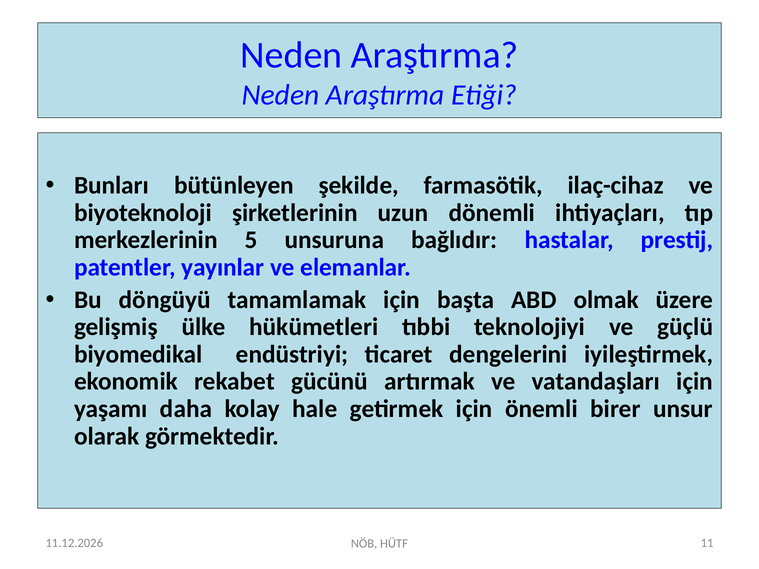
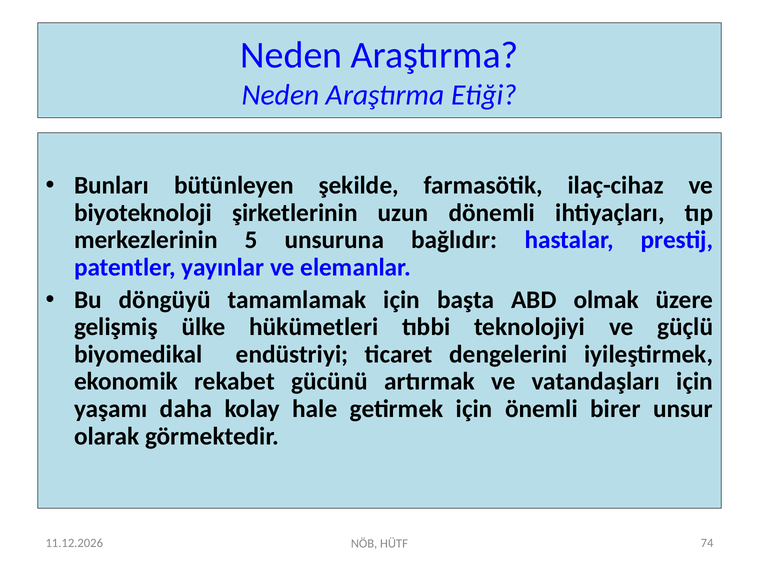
11: 11 -> 74
